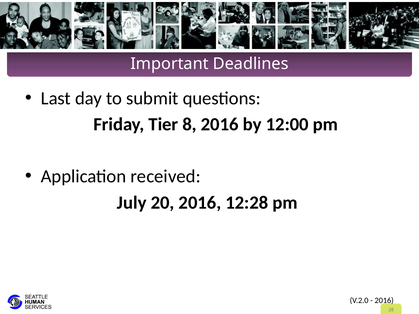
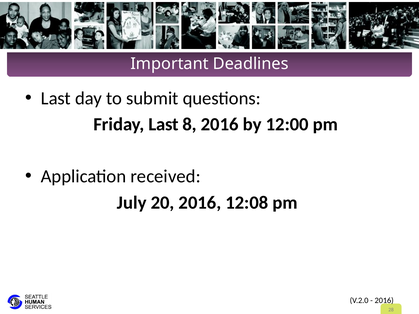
Friday Tier: Tier -> Last
12:28: 12:28 -> 12:08
